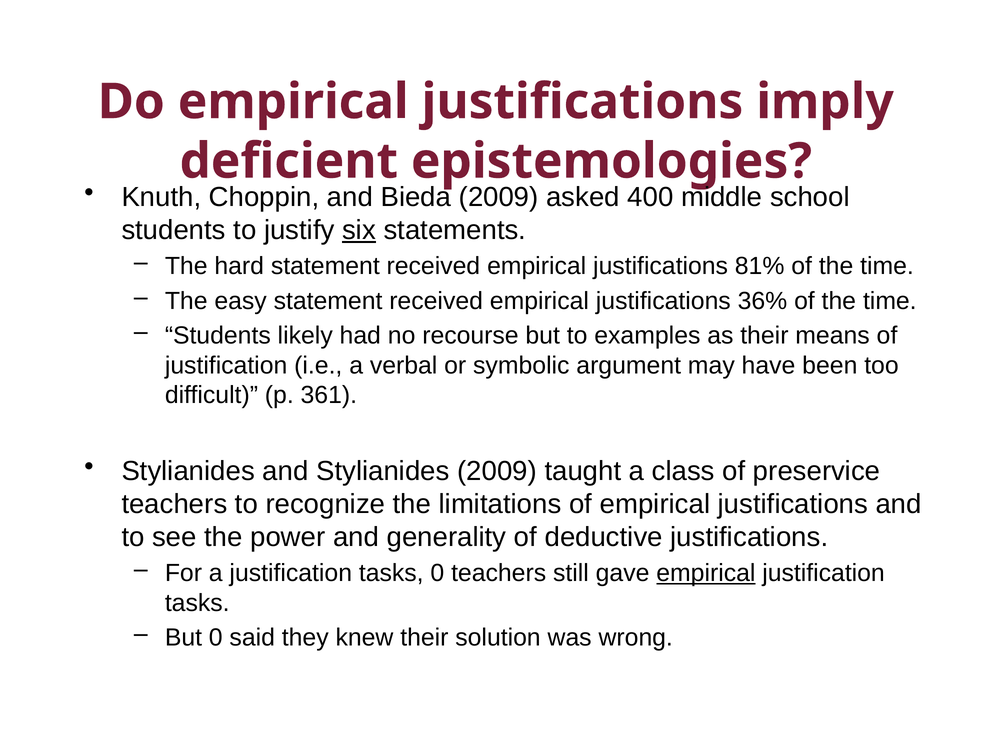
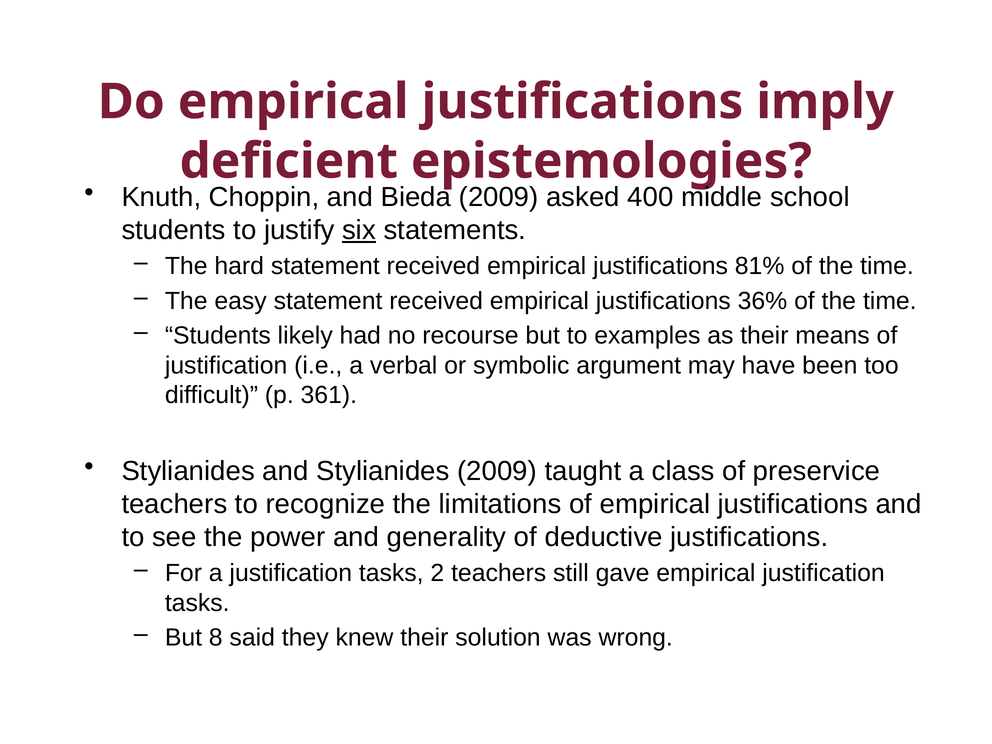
tasks 0: 0 -> 2
empirical at (706, 573) underline: present -> none
But 0: 0 -> 8
